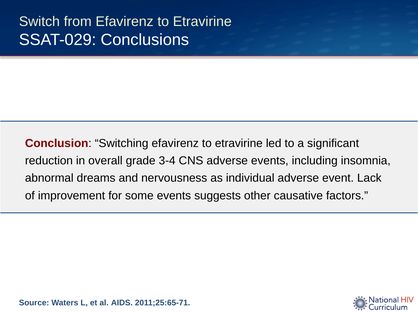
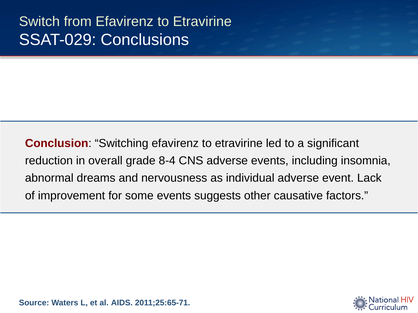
3-4: 3-4 -> 8-4
